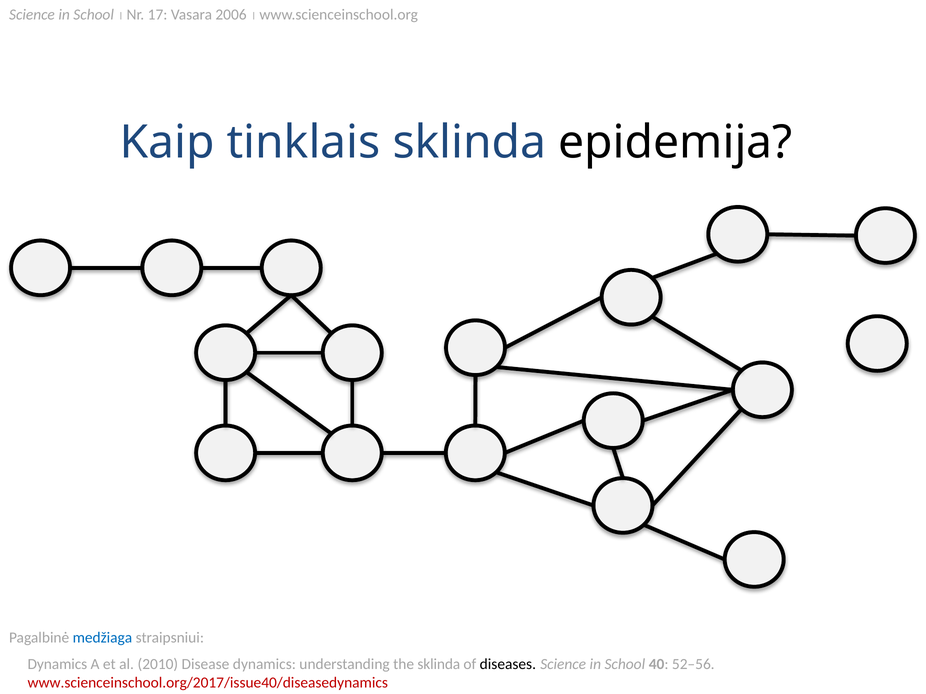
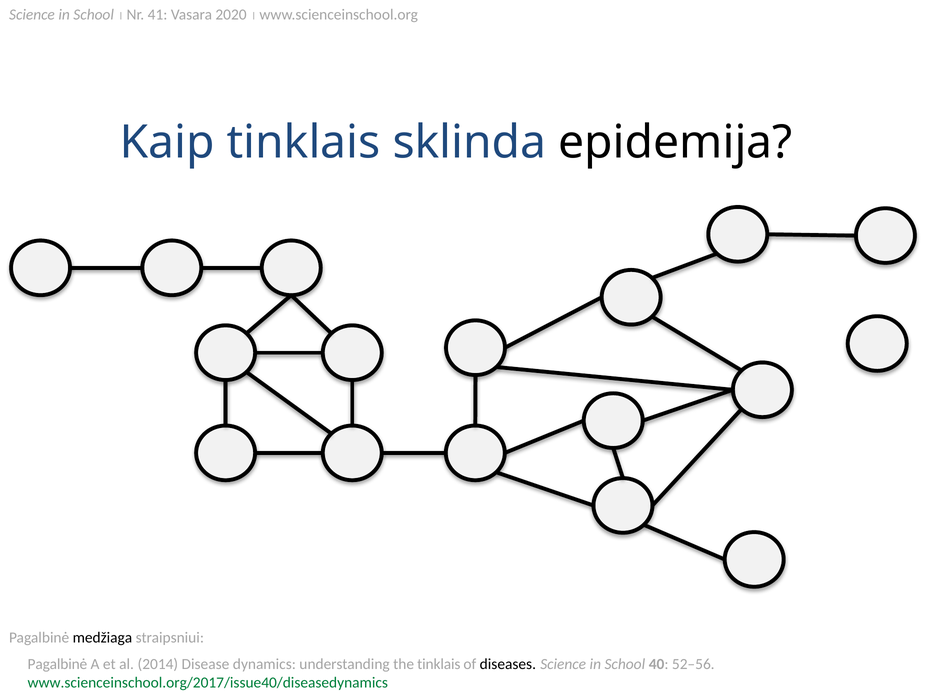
17: 17 -> 41
2006: 2006 -> 2020
medžiaga colour: blue -> black
Dynamics at (57, 664): Dynamics -> Pagalbinė
2010: 2010 -> 2014
the sklinda: sklinda -> tinklais
www.scienceinschool.org/2017/issue40/diseasedynamics colour: red -> green
